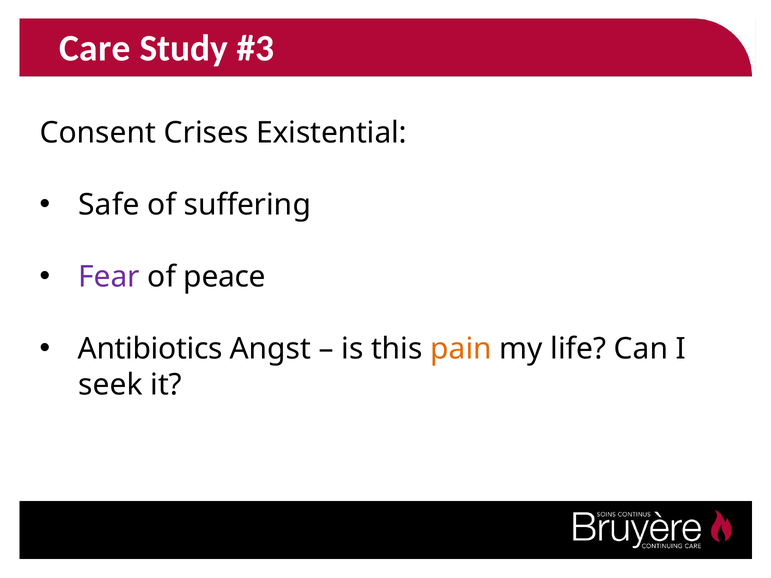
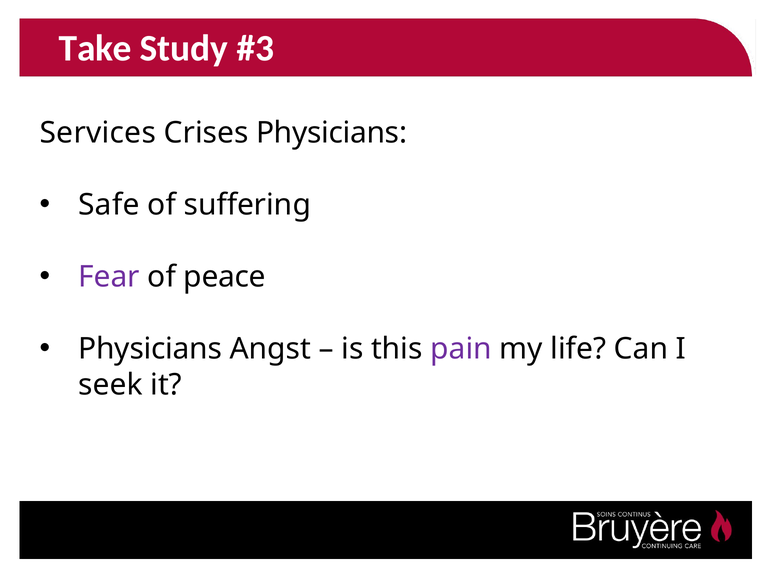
Care: Care -> Take
Consent: Consent -> Services
Crises Existential: Existential -> Physicians
Antibiotics at (150, 349): Antibiotics -> Physicians
pain colour: orange -> purple
